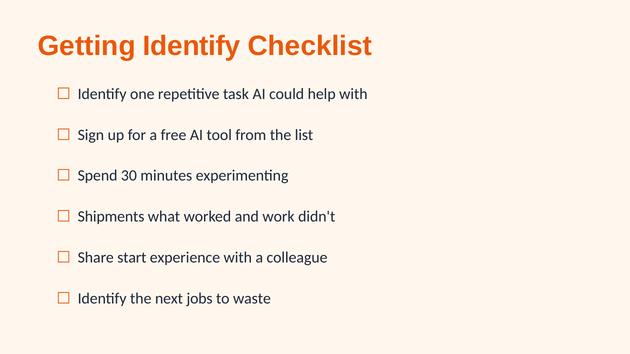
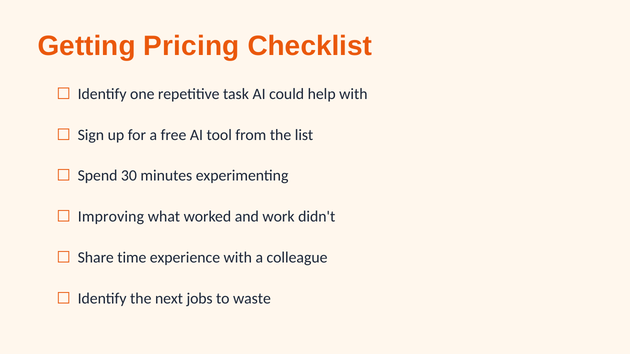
Getting Identify: Identify -> Pricing
Shipments: Shipments -> Improving
start: start -> time
